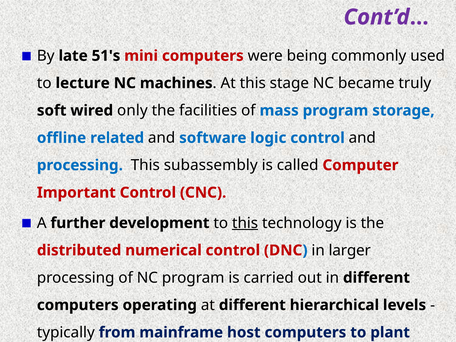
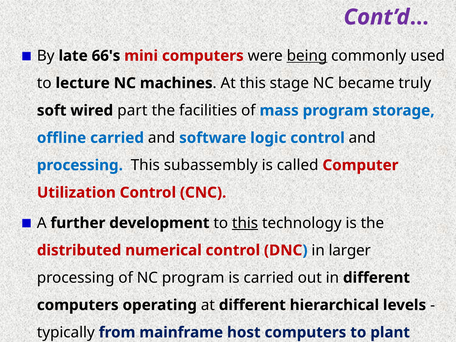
51's: 51's -> 66's
being underline: none -> present
only: only -> part
offline related: related -> carried
Important: Important -> Utilization
